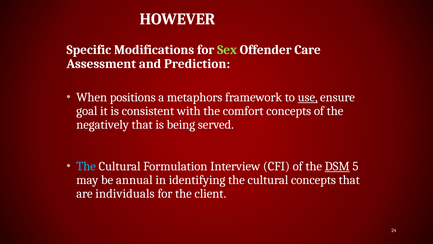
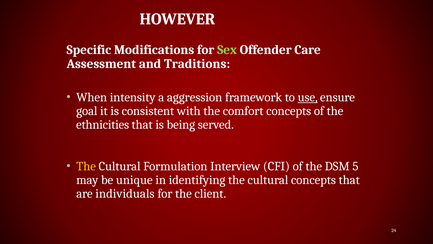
Prediction: Prediction -> Traditions
positions: positions -> intensity
metaphors: metaphors -> aggression
negatively: negatively -> ethnicities
The at (86, 166) colour: light blue -> yellow
DSM underline: present -> none
annual: annual -> unique
